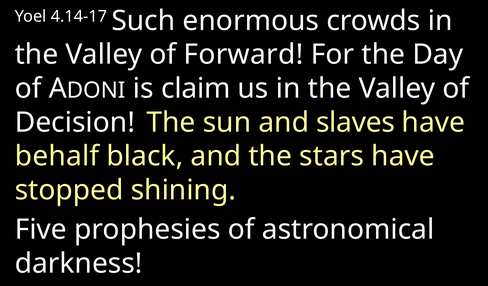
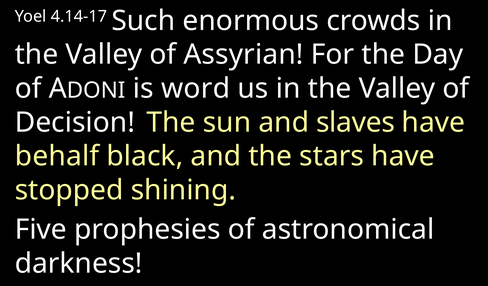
Forward: Forward -> Assyrian
claim: claim -> word
